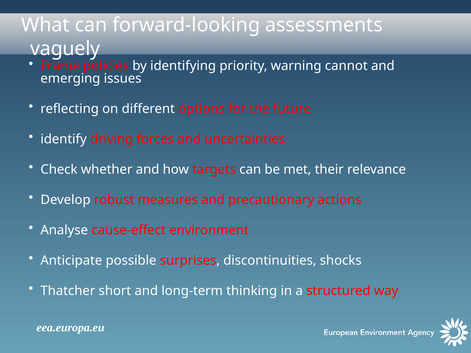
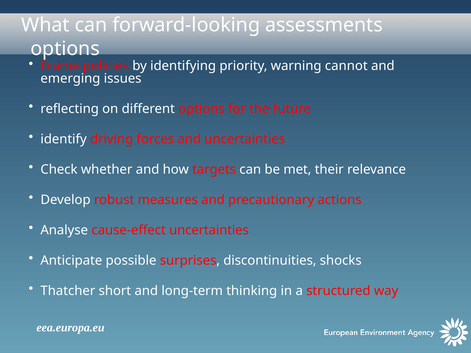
vaguely at (65, 49): vaguely -> options
cause-effect environment: environment -> uncertainties
